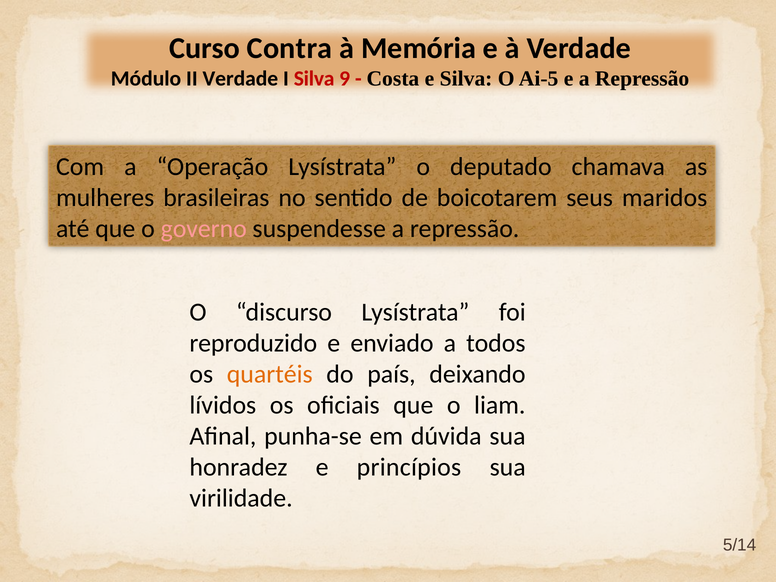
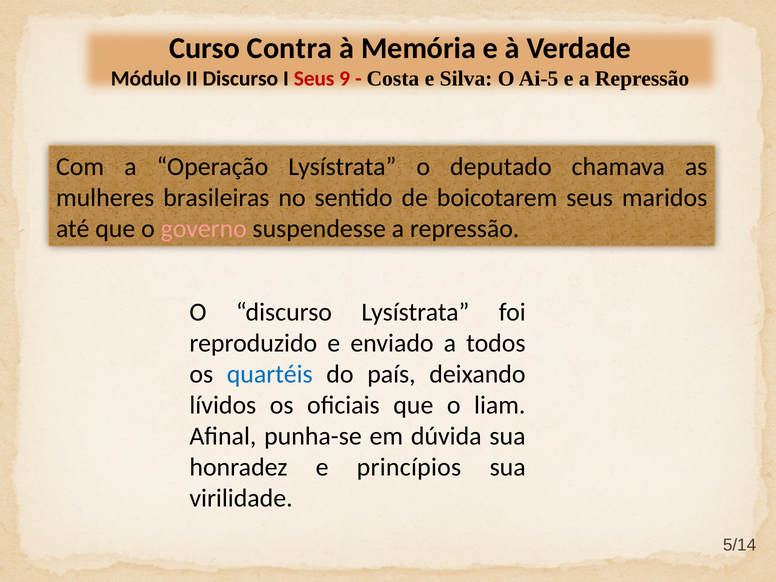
II Verdade: Verdade -> Discurso
I Silva: Silva -> Seus
quartéis colour: orange -> blue
